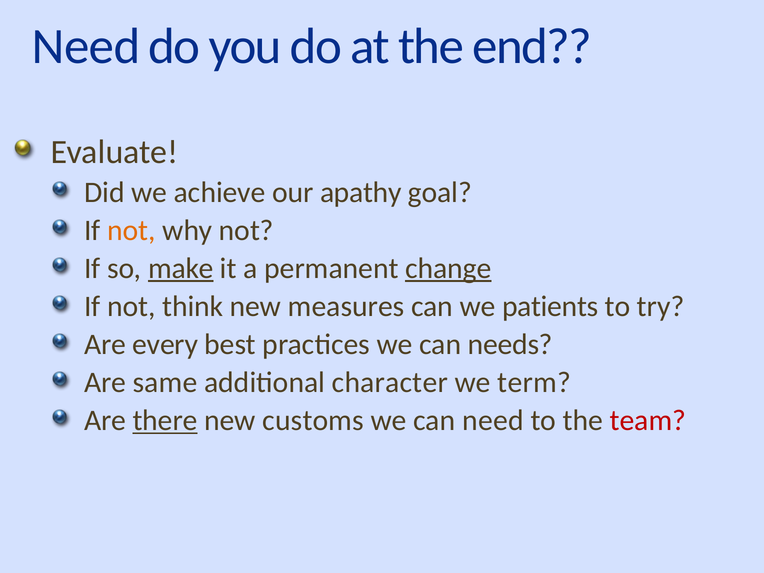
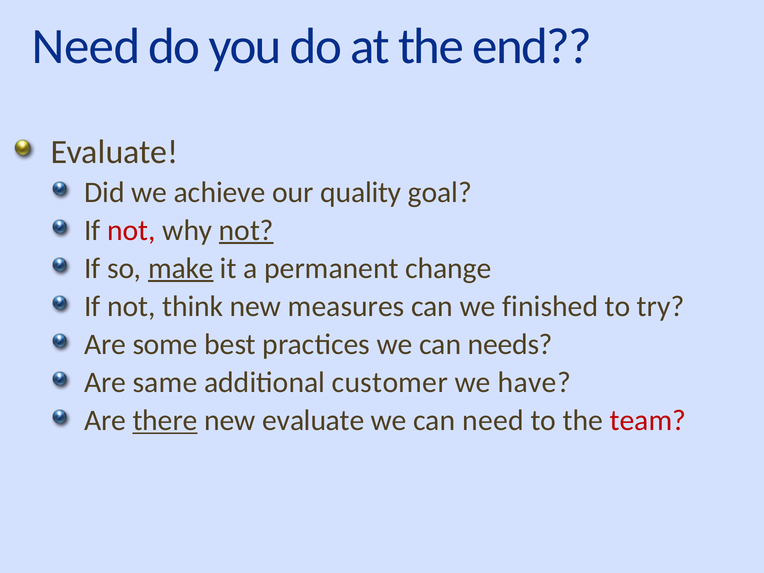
apathy: apathy -> quality
not at (131, 230) colour: orange -> red
not at (246, 230) underline: none -> present
change underline: present -> none
patients: patients -> finished
every: every -> some
character: character -> customer
term: term -> have
new customs: customs -> evaluate
